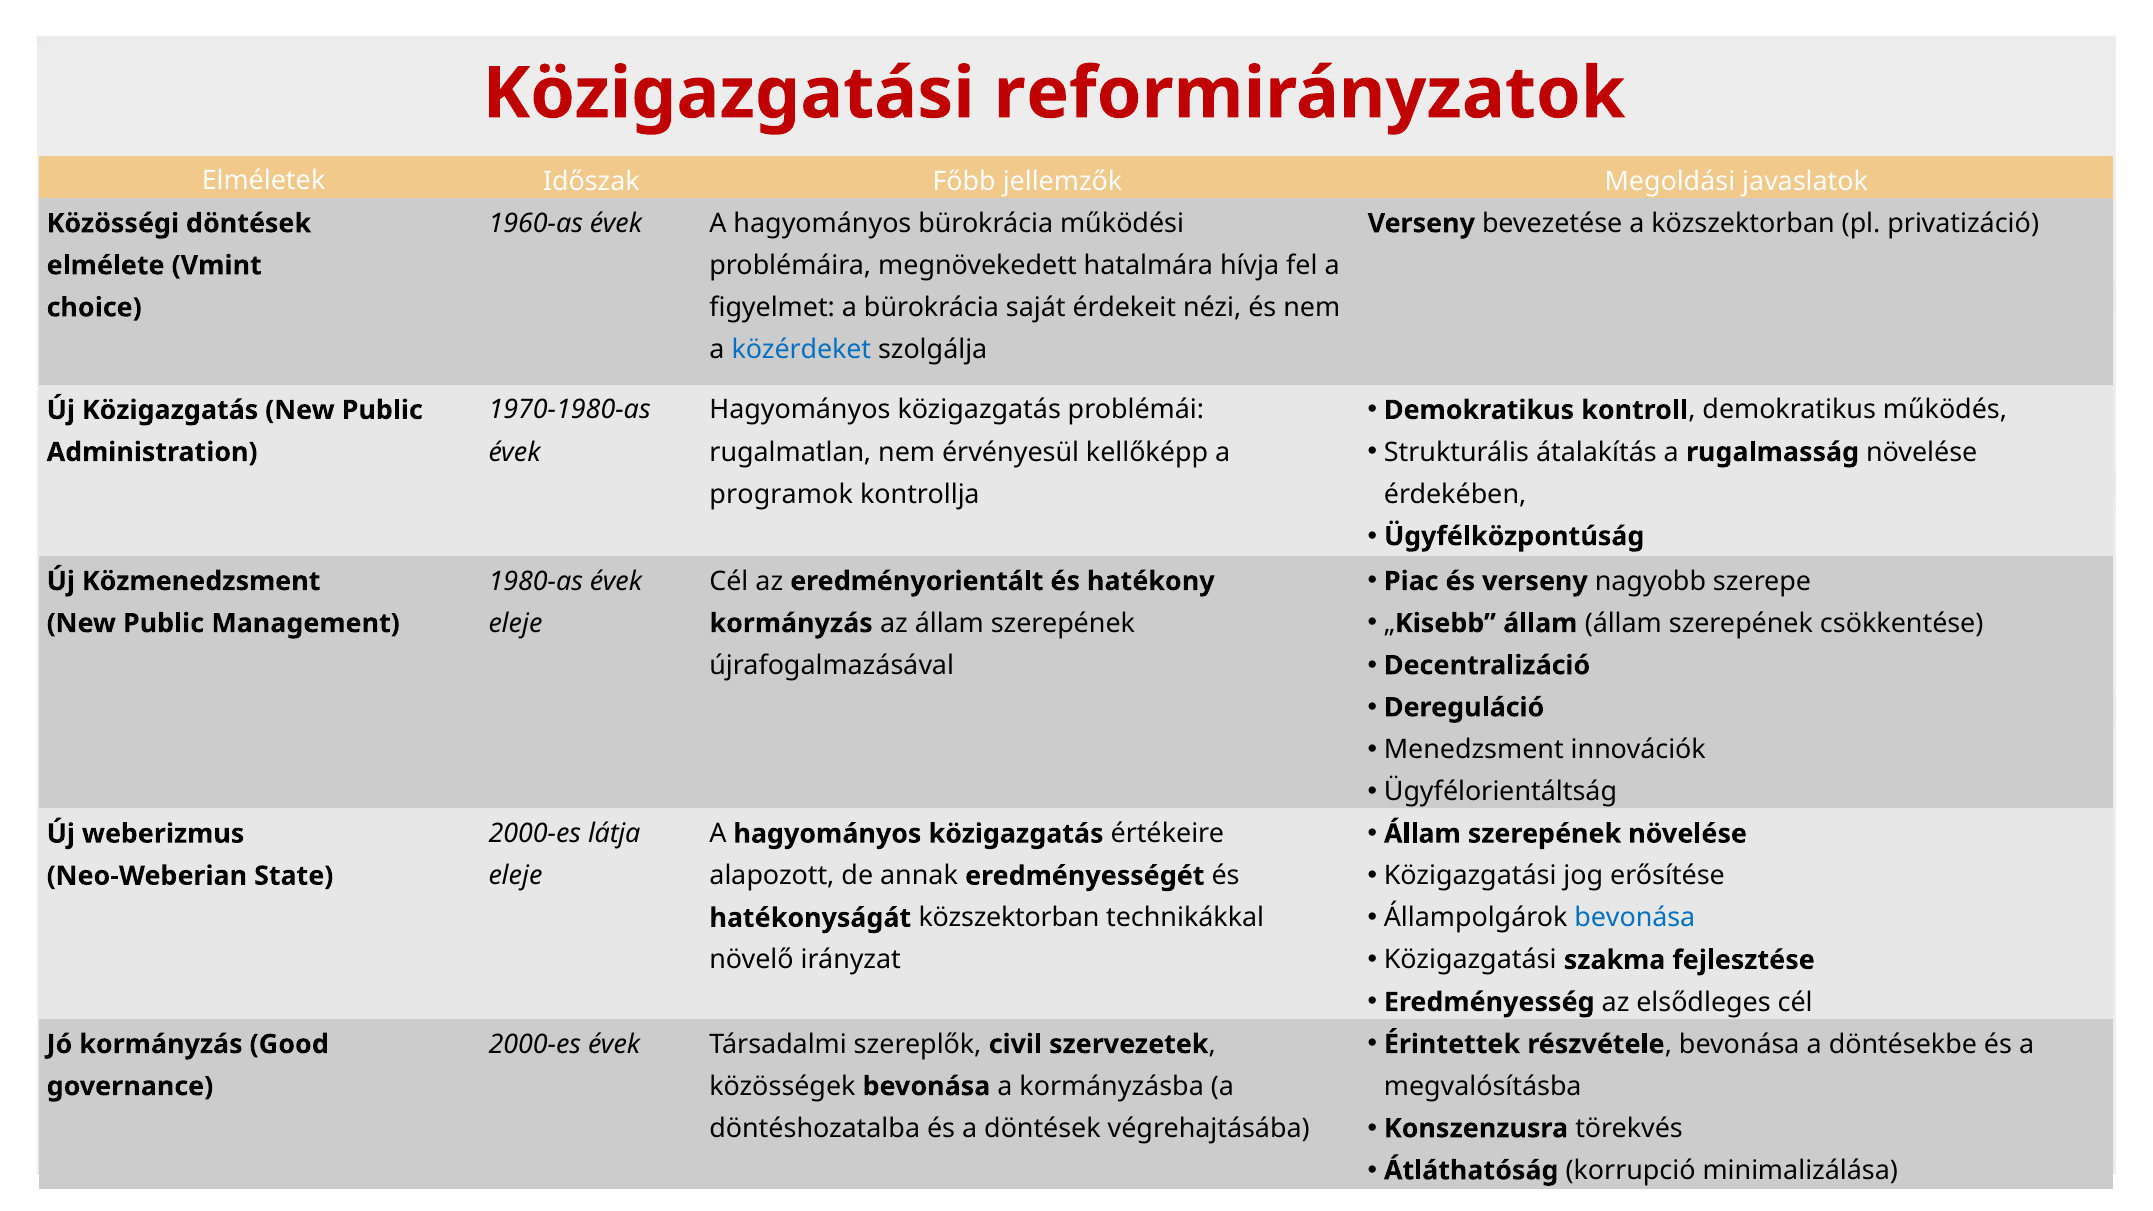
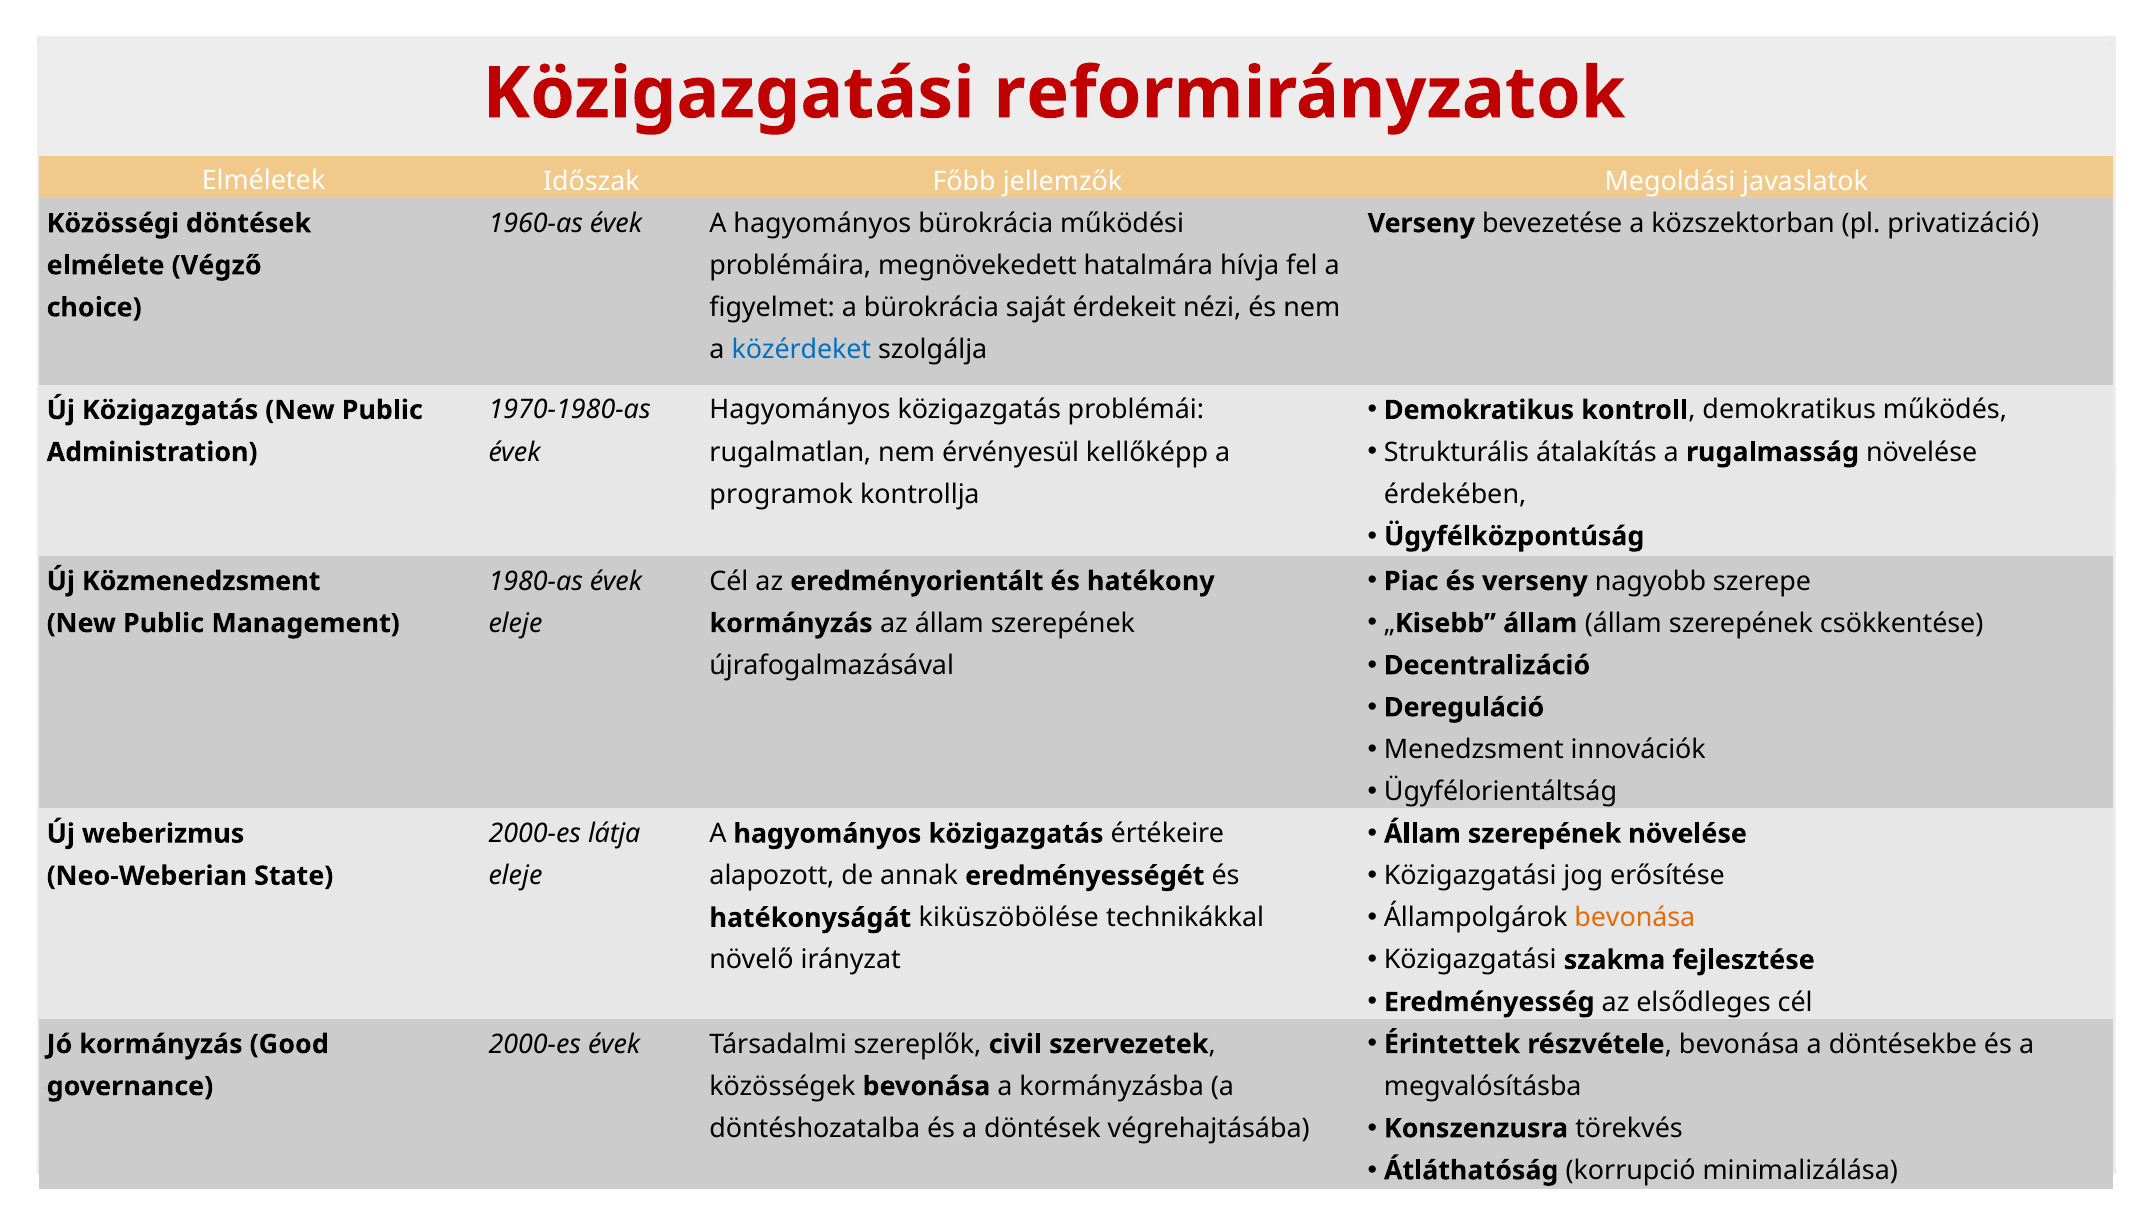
Vmint: Vmint -> Végző
bevonása at (1635, 918) colour: blue -> orange
hatékonyságát közszektorban: közszektorban -> kiküszöbölése
